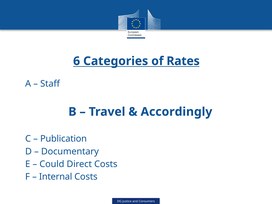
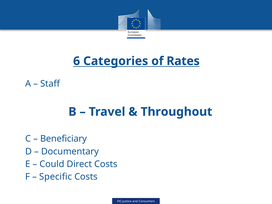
Accordingly: Accordingly -> Throughout
Publication: Publication -> Beneficiary
Internal: Internal -> Specific
